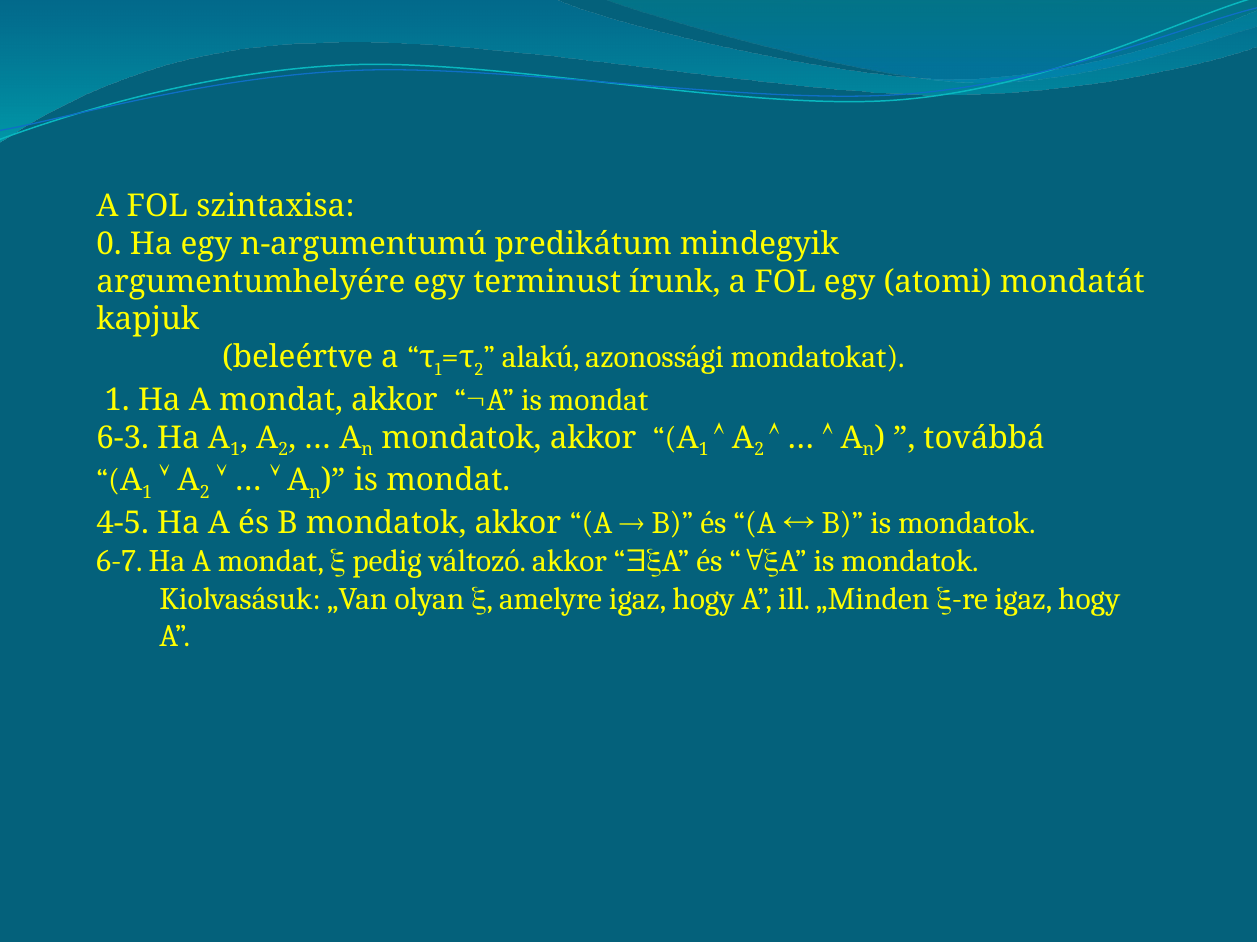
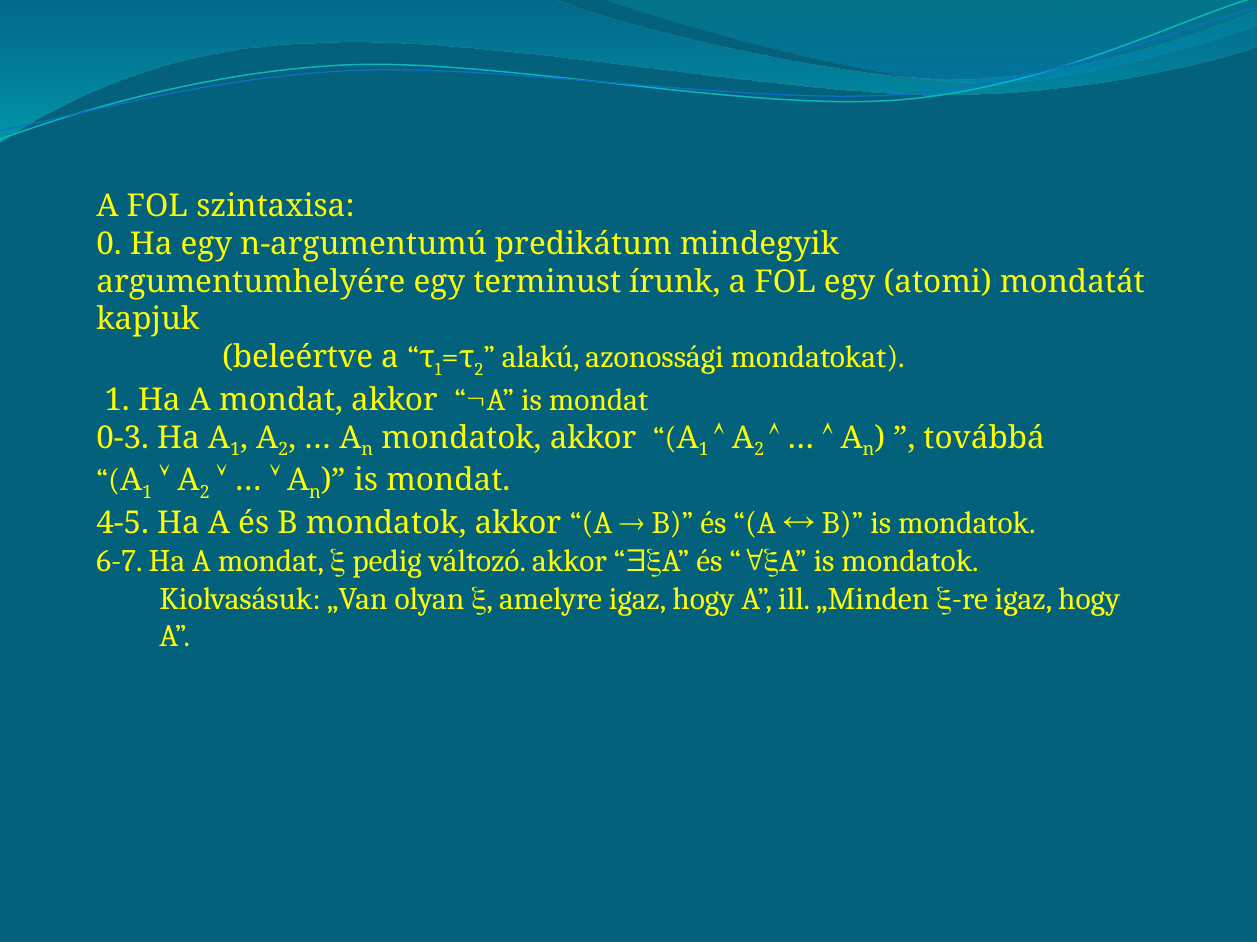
6-3: 6-3 -> 0-3
